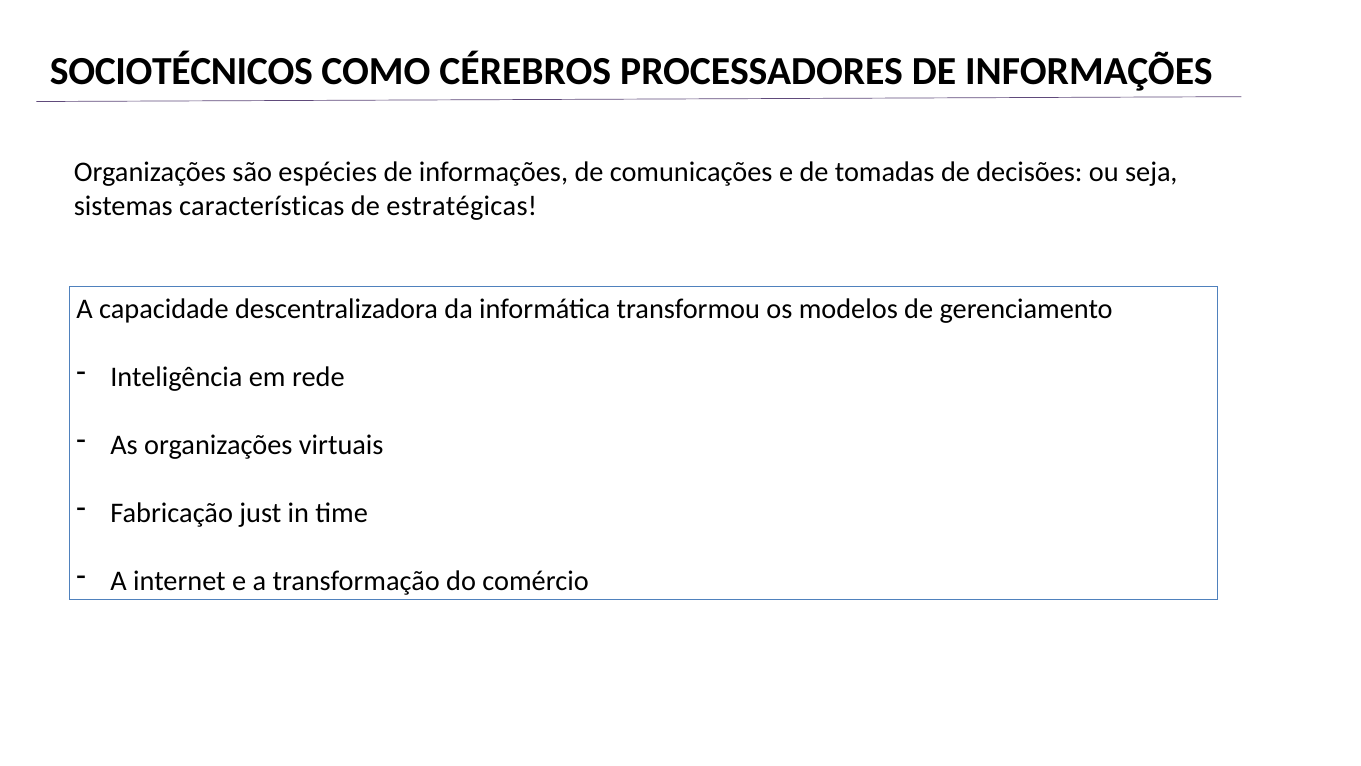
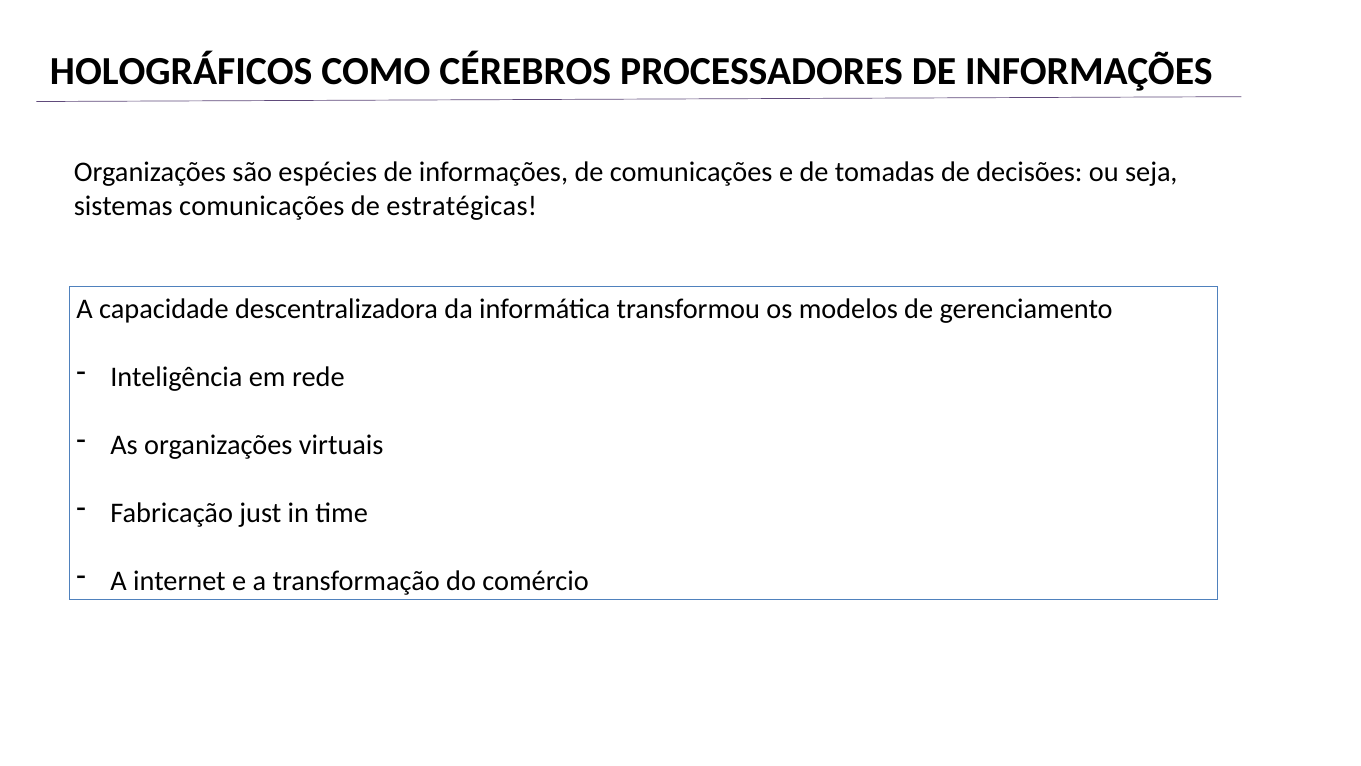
SOCIOTÉCNICOS: SOCIOTÉCNICOS -> HOLOGRÁFICOS
sistemas características: características -> comunicações
